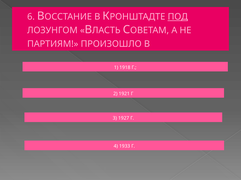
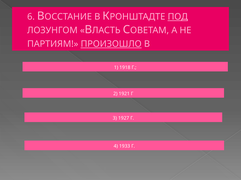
ПРОИЗОШЛО underline: none -> present
